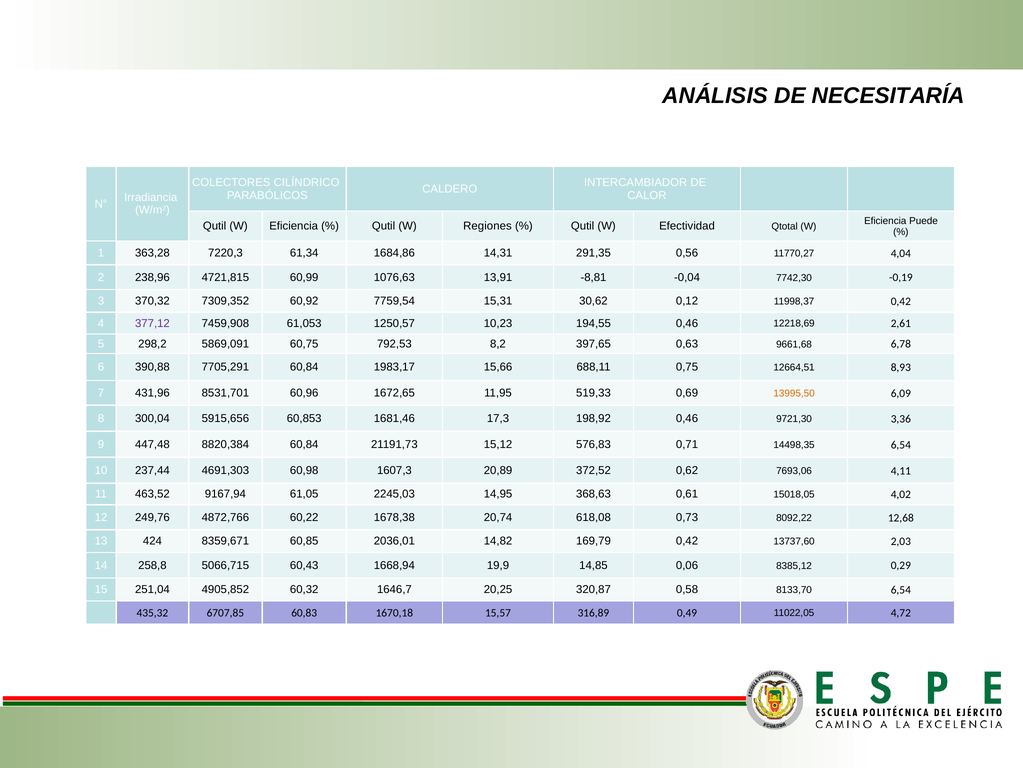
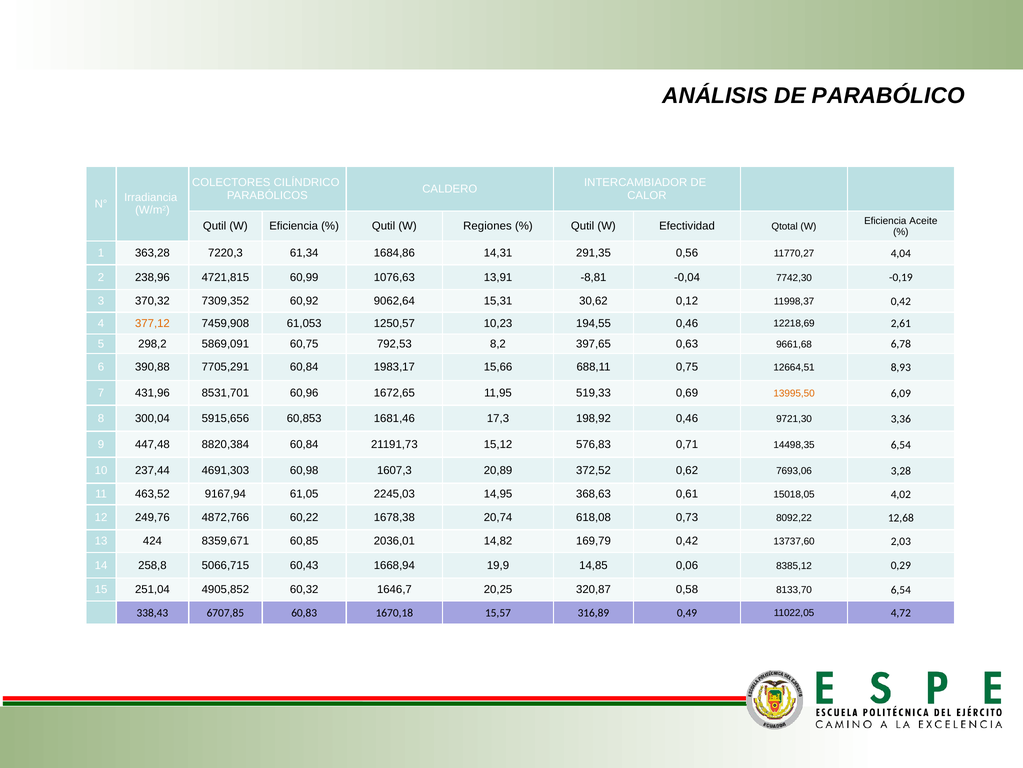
NECESITARÍA: NECESITARÍA -> PARABÓLICO
Puede: Puede -> Aceite
7759,54: 7759,54 -> 9062,64
377,12 colour: purple -> orange
4,11: 4,11 -> 3,28
435,32: 435,32 -> 338,43
